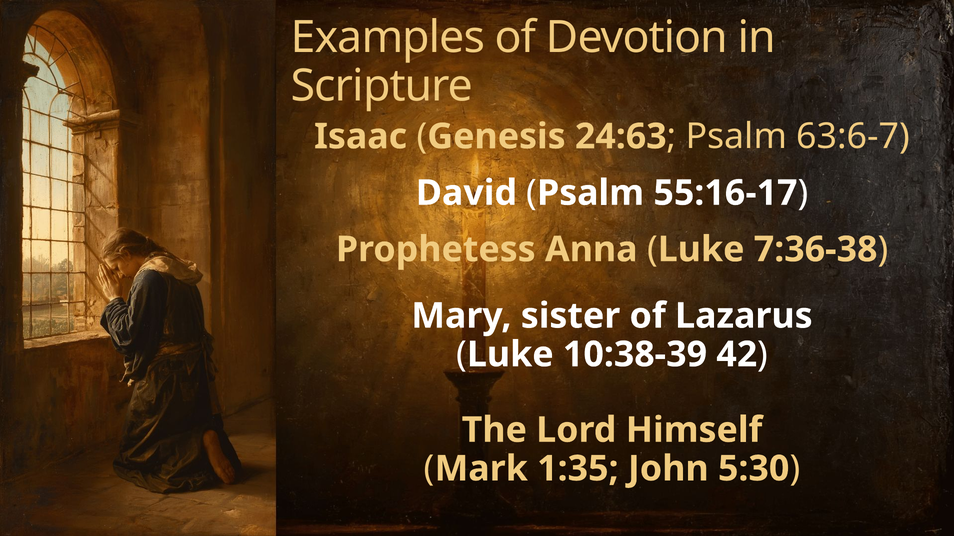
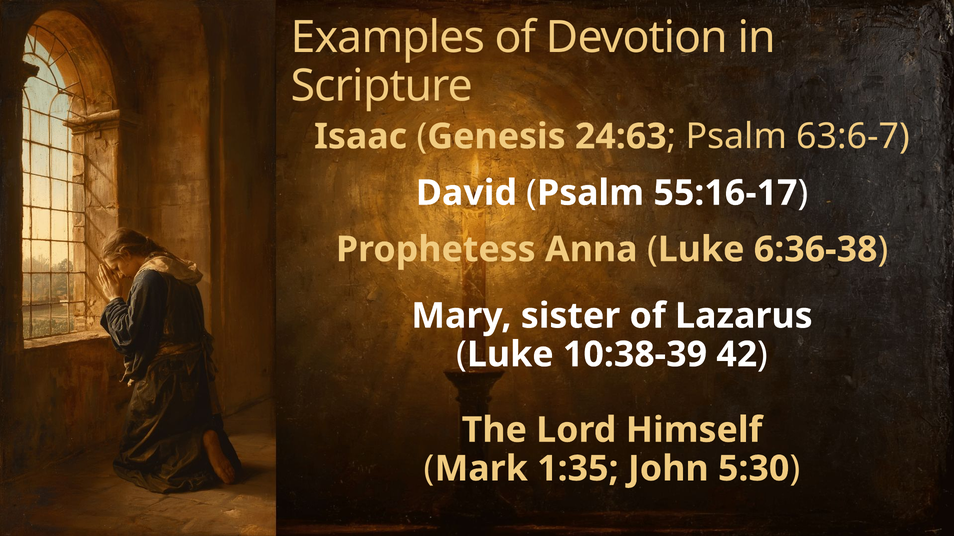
7:36-38: 7:36-38 -> 6:36-38
